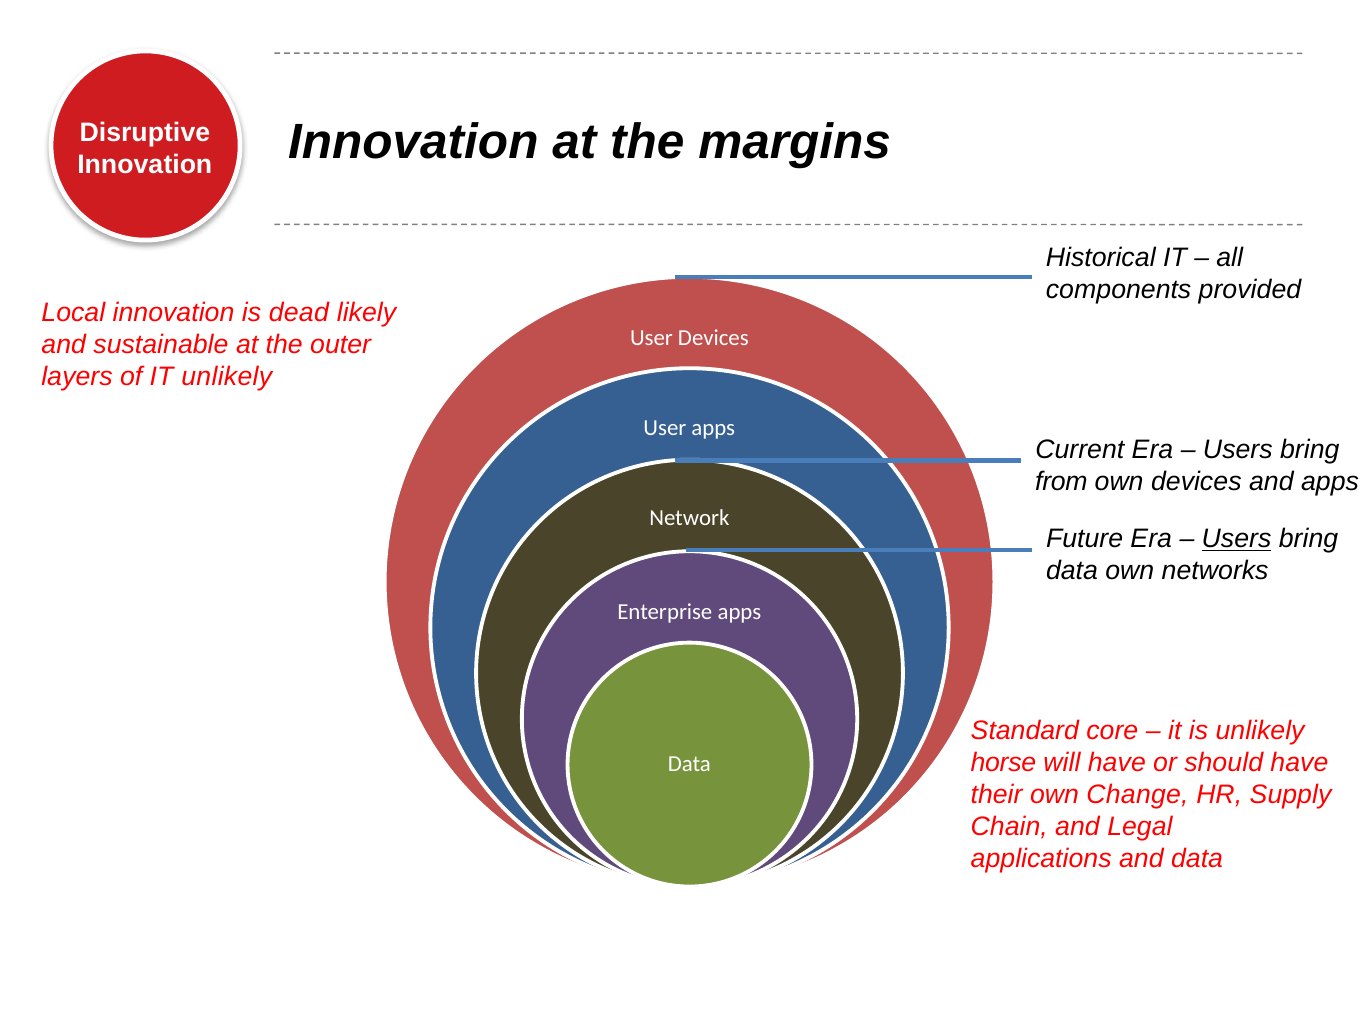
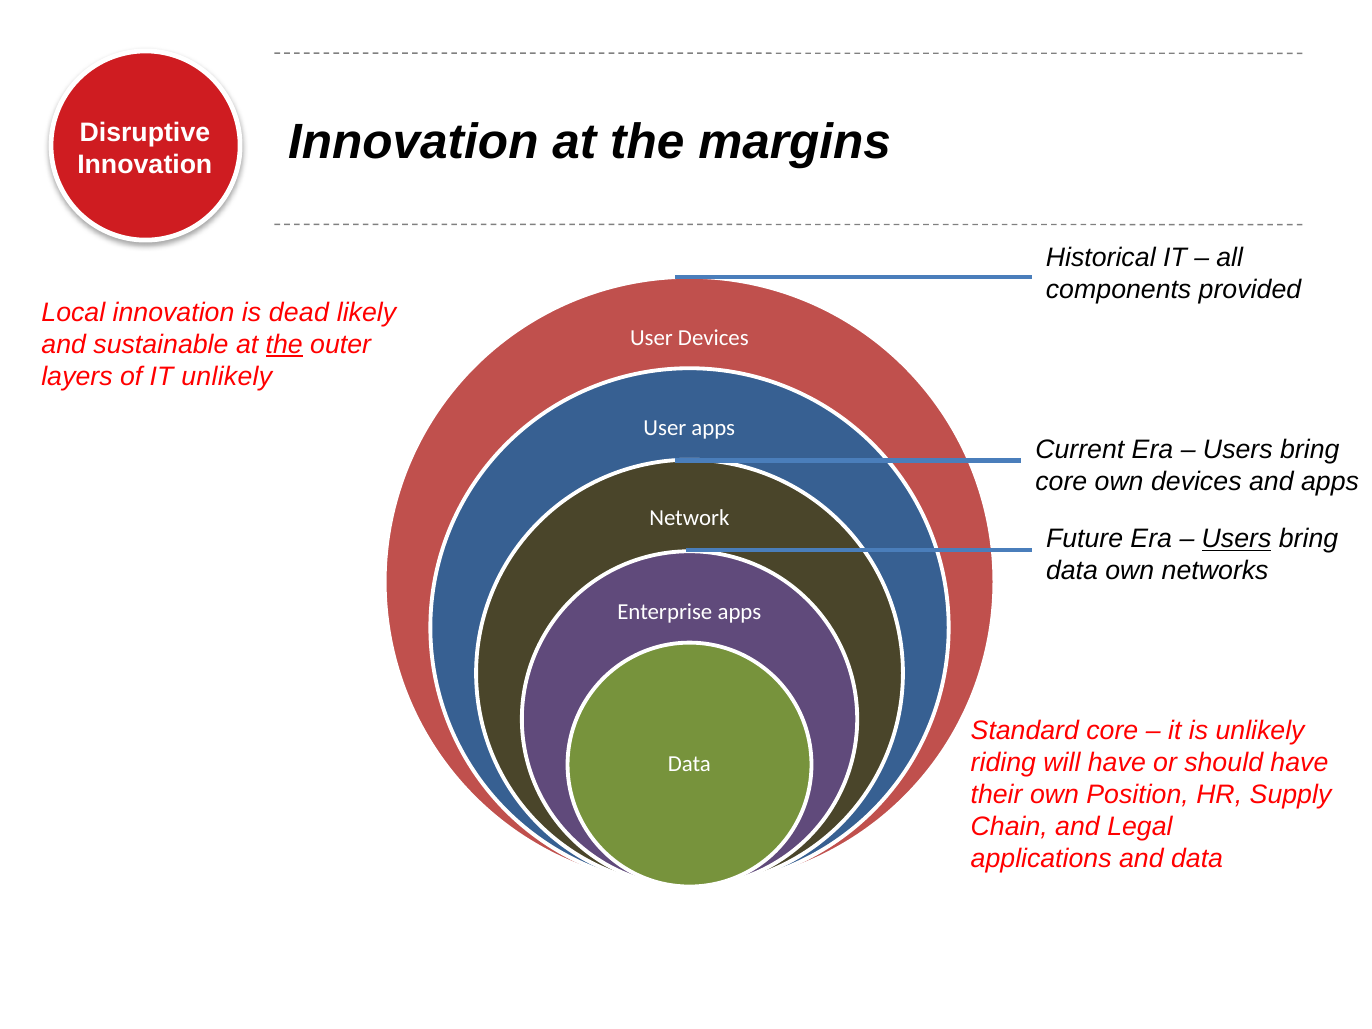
the at (284, 344) underline: none -> present
from at (1061, 482): from -> core
horse: horse -> riding
Change: Change -> Position
